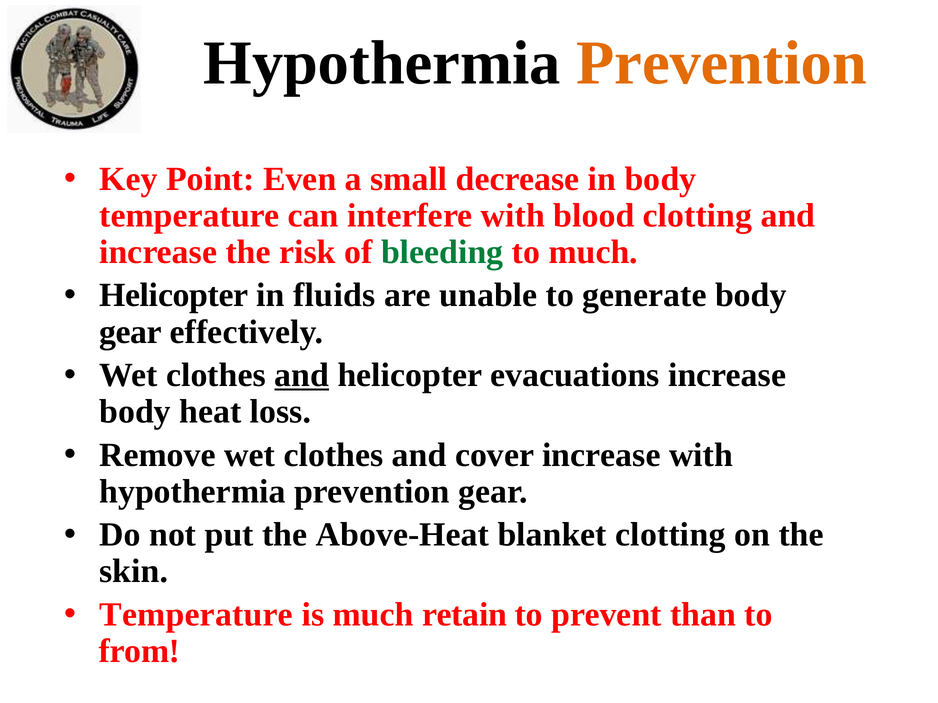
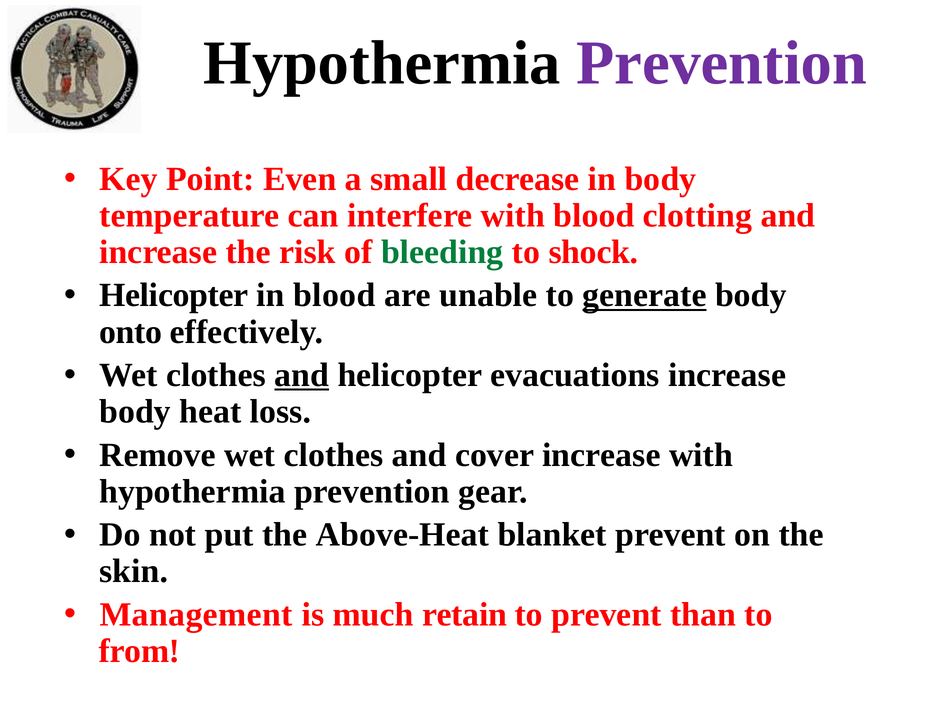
Prevention at (722, 63) colour: orange -> purple
to much: much -> shock
in fluids: fluids -> blood
generate underline: none -> present
gear at (130, 332): gear -> onto
blanket clotting: clotting -> prevent
Temperature at (196, 615): Temperature -> Management
